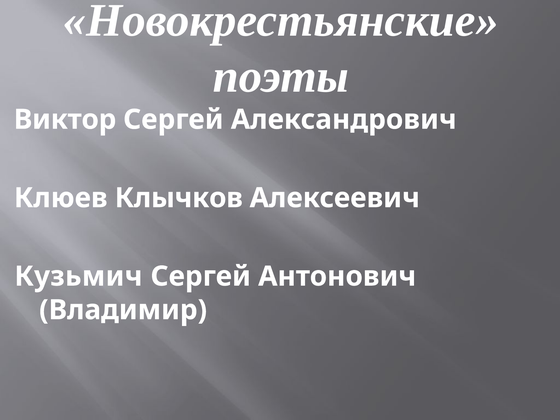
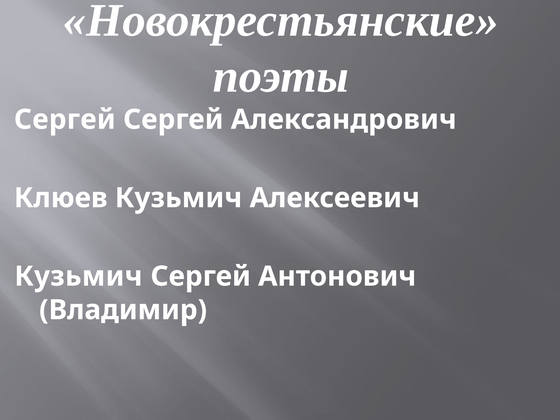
Виктор at (65, 120): Виктор -> Сергей
Клюев Клычков: Клычков -> Кузьмич
